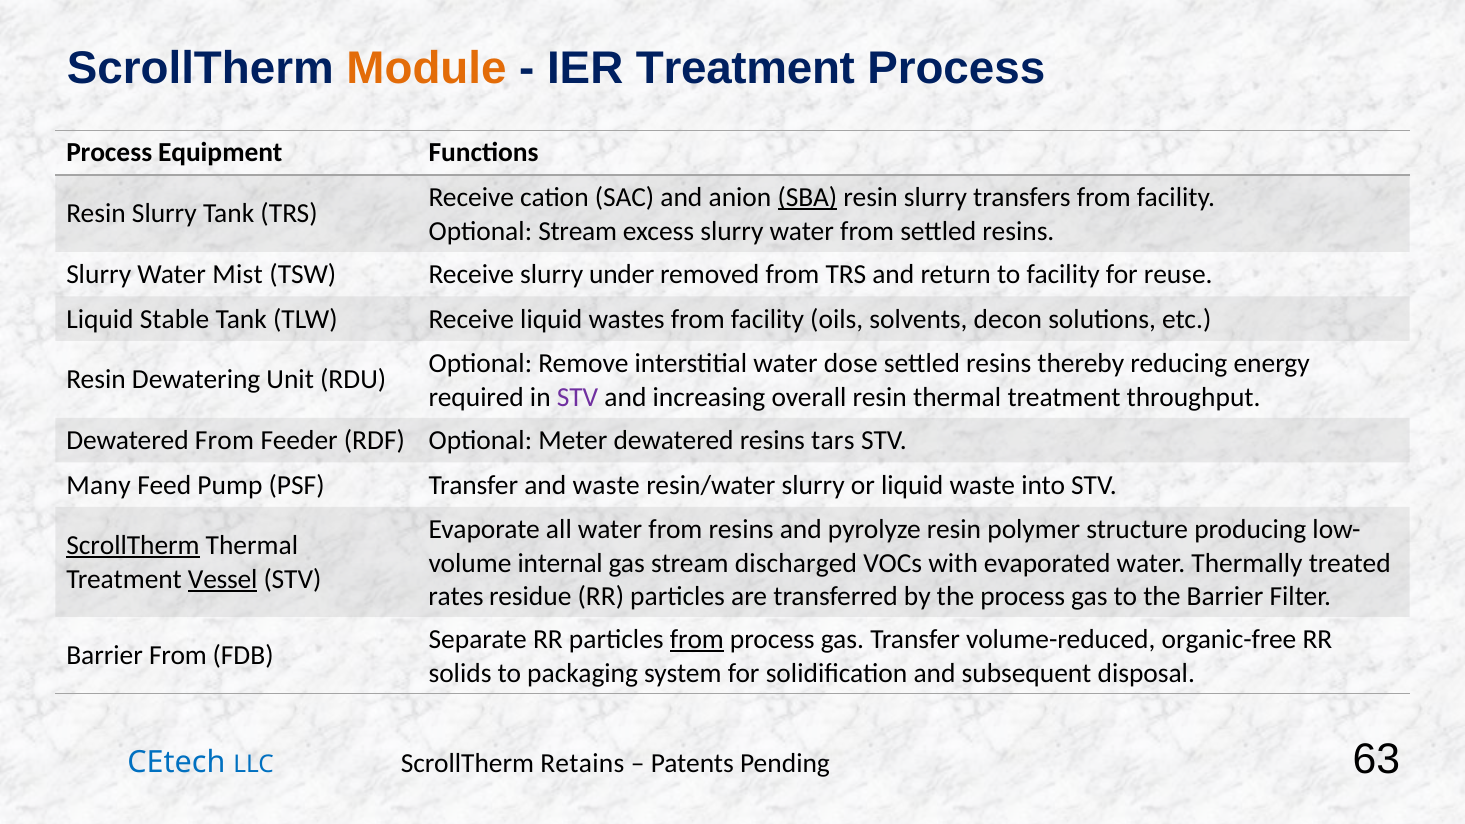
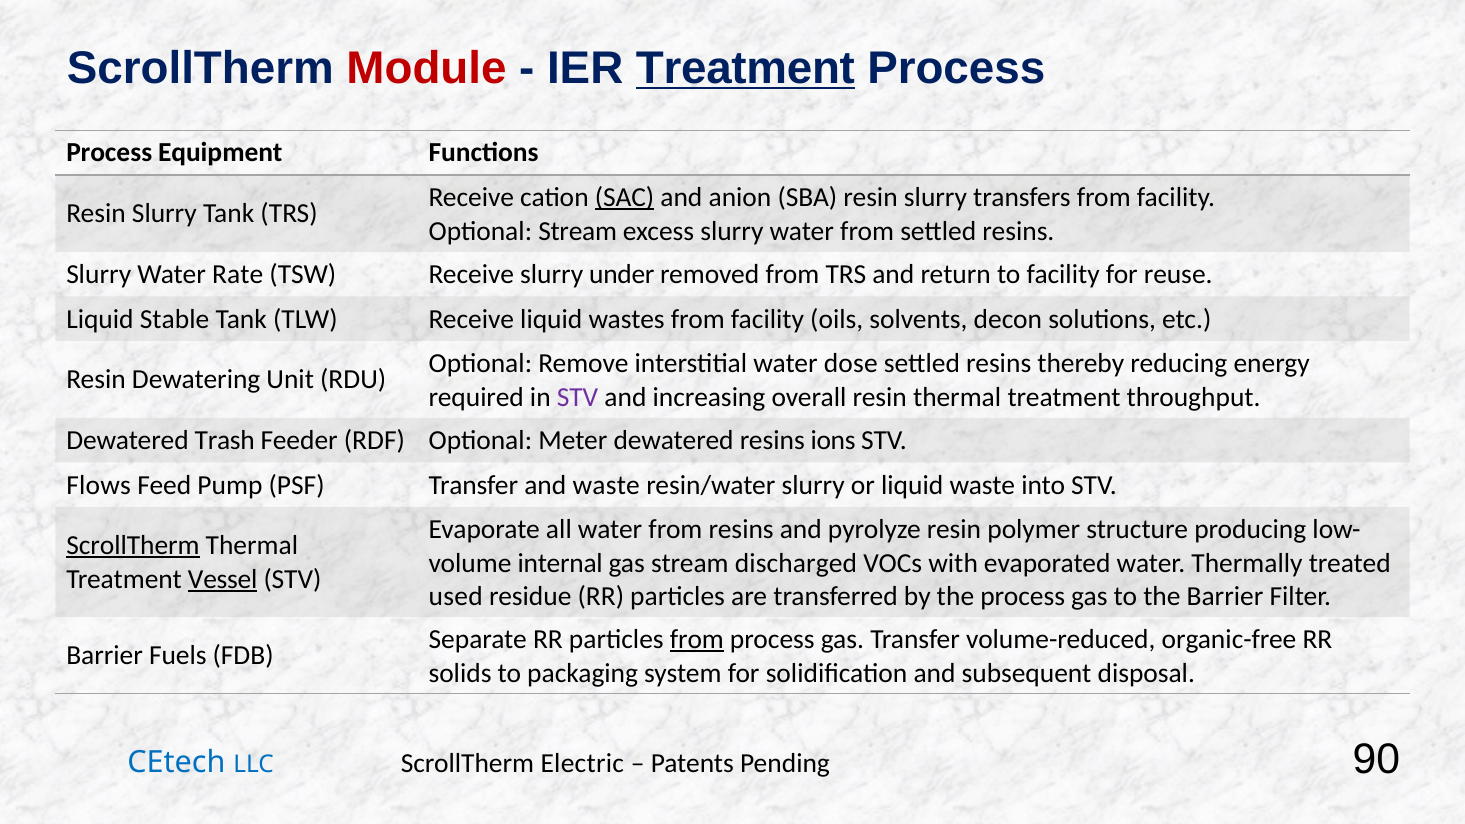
Module colour: orange -> red
Treatment at (745, 68) underline: none -> present
SAC underline: none -> present
SBA underline: present -> none
Mist: Mist -> Rate
Dewatered From: From -> Trash
tars: tars -> ions
Many: Many -> Flows
rates: rates -> used
Barrier From: From -> Fuels
Retains: Retains -> Electric
63: 63 -> 90
